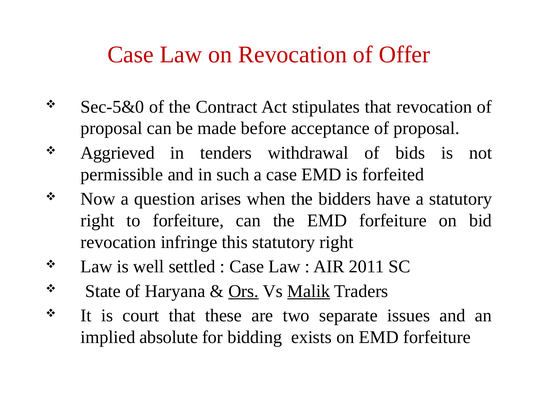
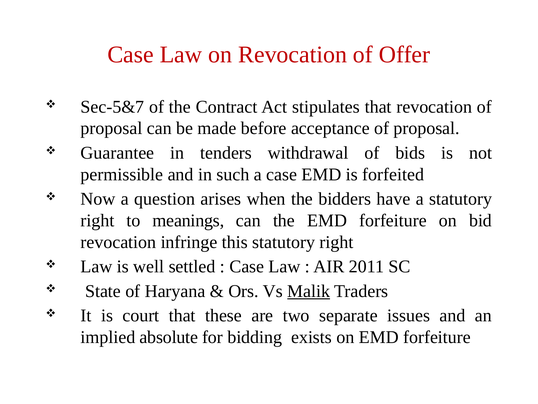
Sec-5&0: Sec-5&0 -> Sec-5&7
Aggrieved: Aggrieved -> Guarantee
to forfeiture: forfeiture -> meanings
Ors underline: present -> none
